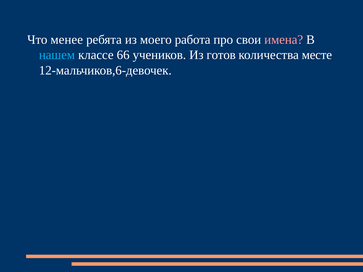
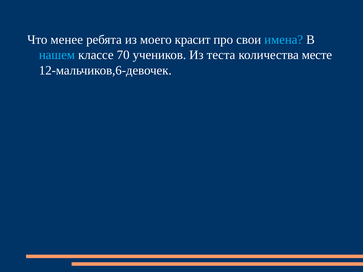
работа: работа -> красит
имена colour: pink -> light blue
66: 66 -> 70
готов: готов -> теста
